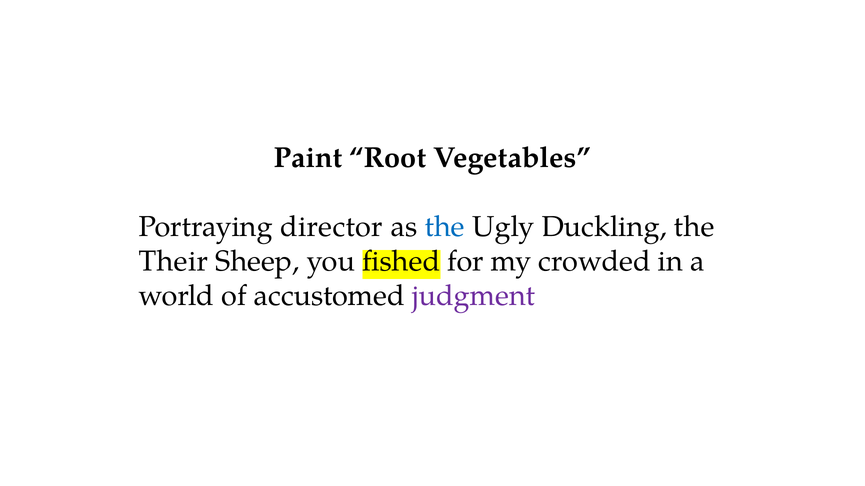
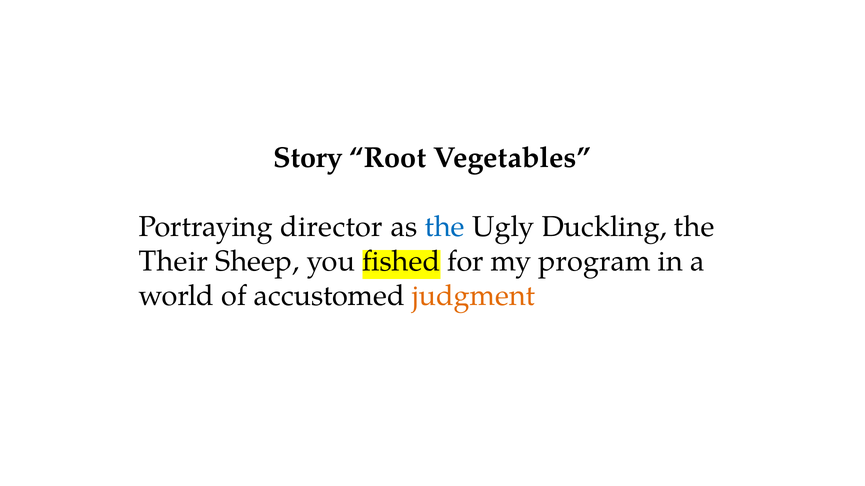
Paint: Paint -> Story
crowded: crowded -> program
judgment colour: purple -> orange
